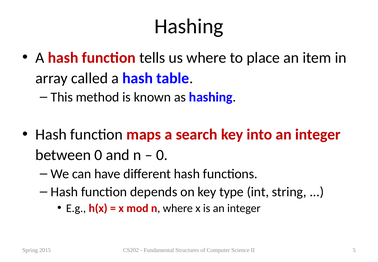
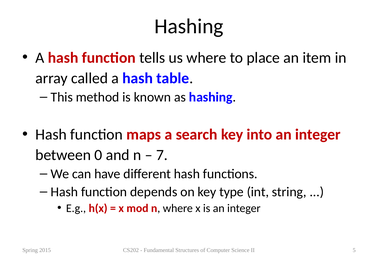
0 at (162, 155): 0 -> 7
